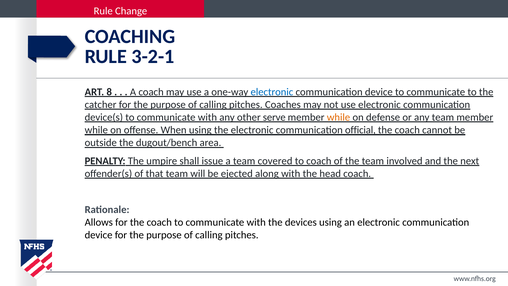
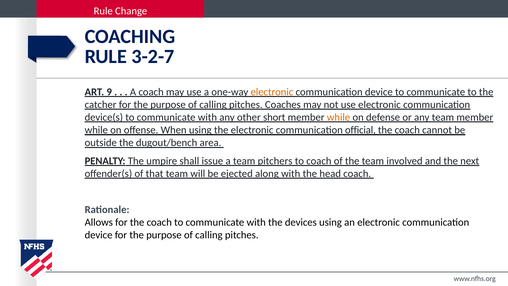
3-2-1: 3-2-1 -> 3-2-7
8: 8 -> 9
electronic at (272, 92) colour: blue -> orange
serve: serve -> short
covered: covered -> pitchers
